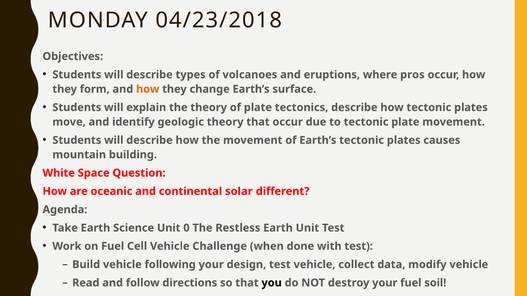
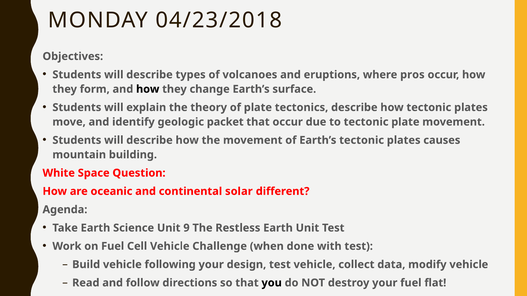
how at (148, 89) colour: orange -> black
geologic theory: theory -> packet
0: 0 -> 9
soil: soil -> flat
